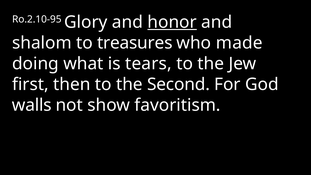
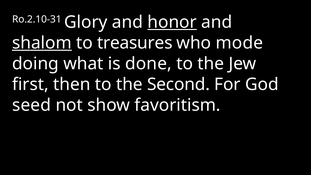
Ro.2.10-95: Ro.2.10-95 -> Ro.2.10-31
shalom underline: none -> present
made: made -> mode
tears: tears -> done
walls: walls -> seed
